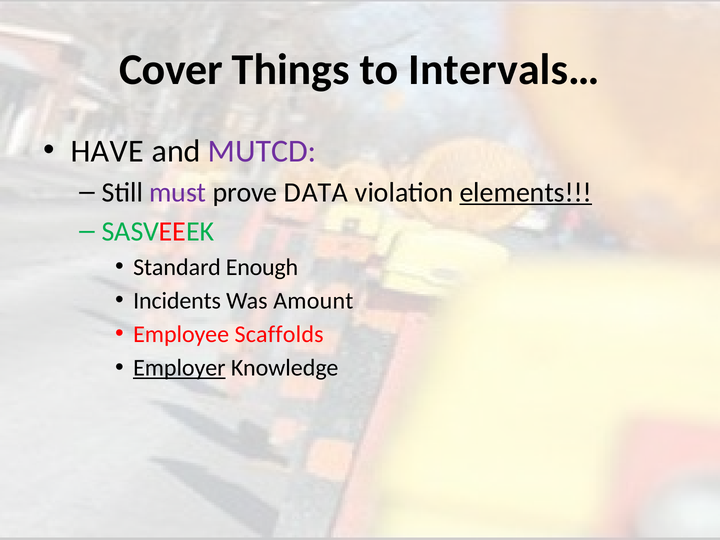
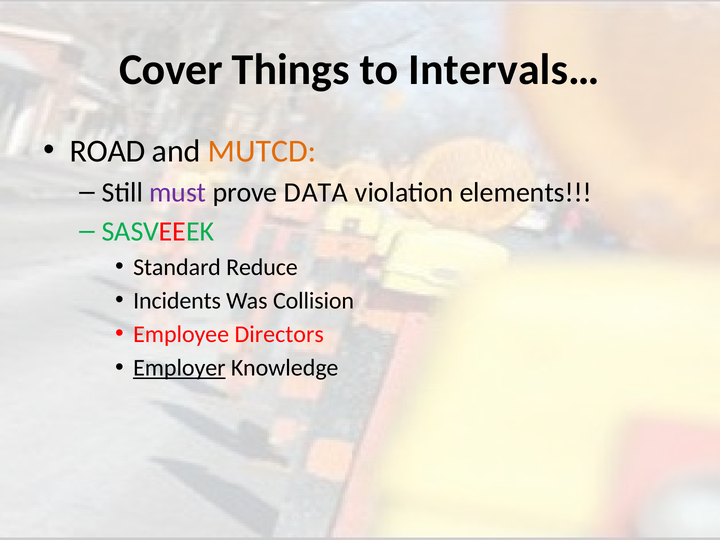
HAVE: HAVE -> ROAD
MUTCD colour: purple -> orange
elements underline: present -> none
Enough: Enough -> Reduce
Amount: Amount -> Collision
Scaffolds: Scaffolds -> Directors
